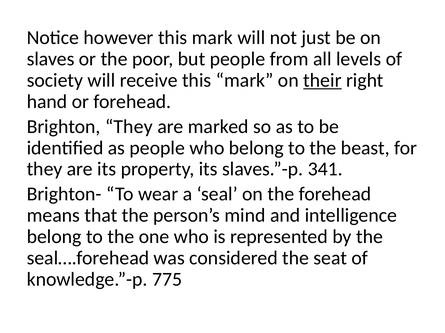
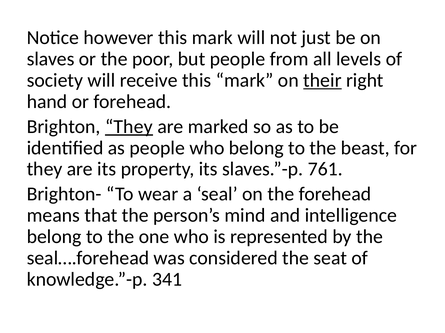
They at (129, 127) underline: none -> present
341: 341 -> 761
775: 775 -> 341
